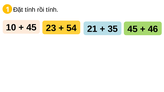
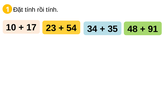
45 at (31, 28): 45 -> 17
21: 21 -> 34
35 45: 45 -> 48
46: 46 -> 91
